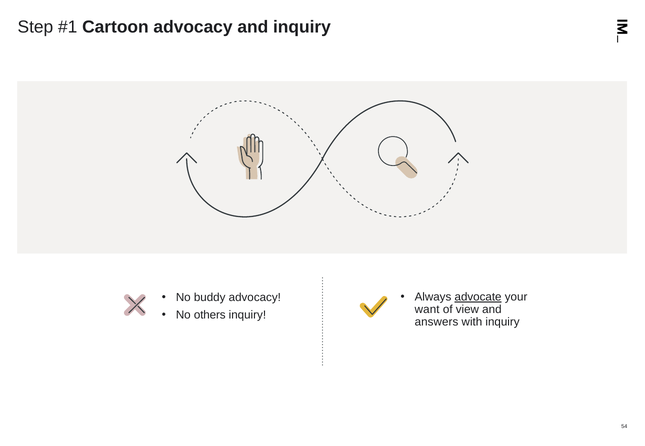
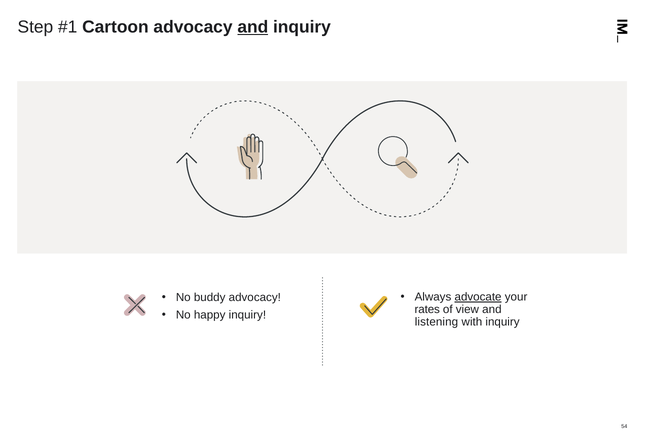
and at (253, 27) underline: none -> present
want: want -> rates
others: others -> happy
answers: answers -> listening
